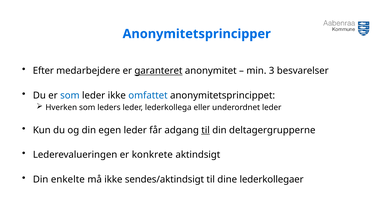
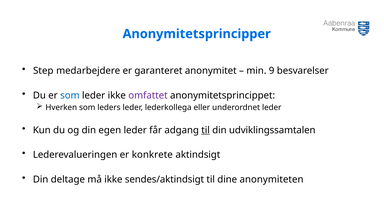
Efter: Efter -> Step
garanteret underline: present -> none
3: 3 -> 9
omfattet colour: blue -> purple
deltagergrupperne: deltagergrupperne -> udviklingssamtalen
enkelte: enkelte -> deltage
lederkollegaer: lederkollegaer -> anonymiteten
